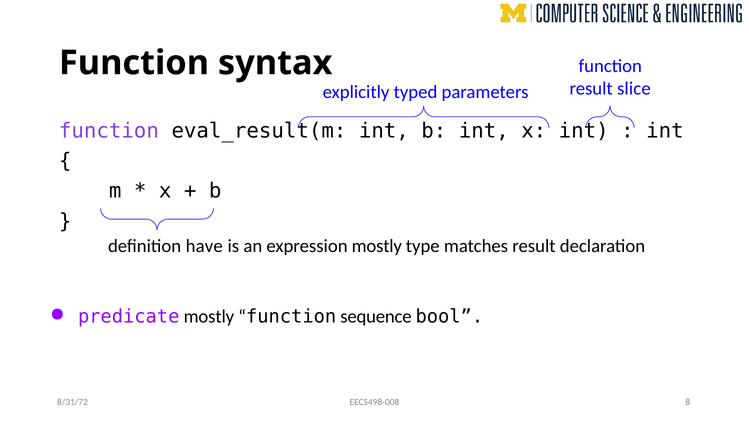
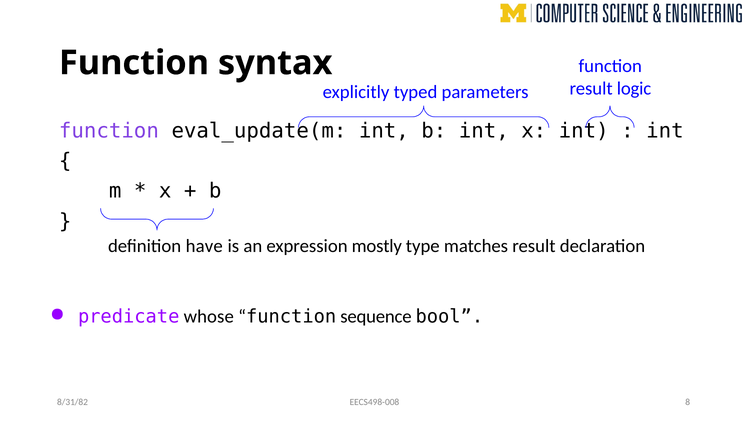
slice: slice -> logic
eval_result(m: eval_result(m -> eval_update(m
predicate mostly: mostly -> whose
8/31/72: 8/31/72 -> 8/31/82
